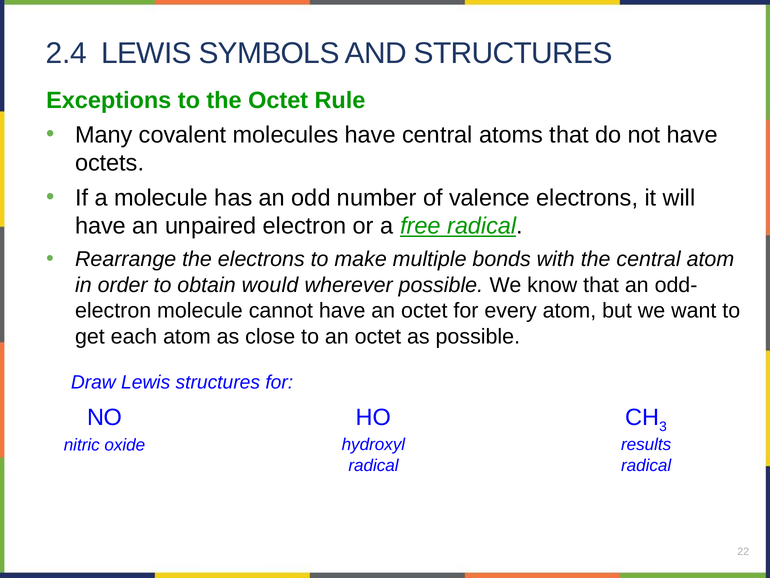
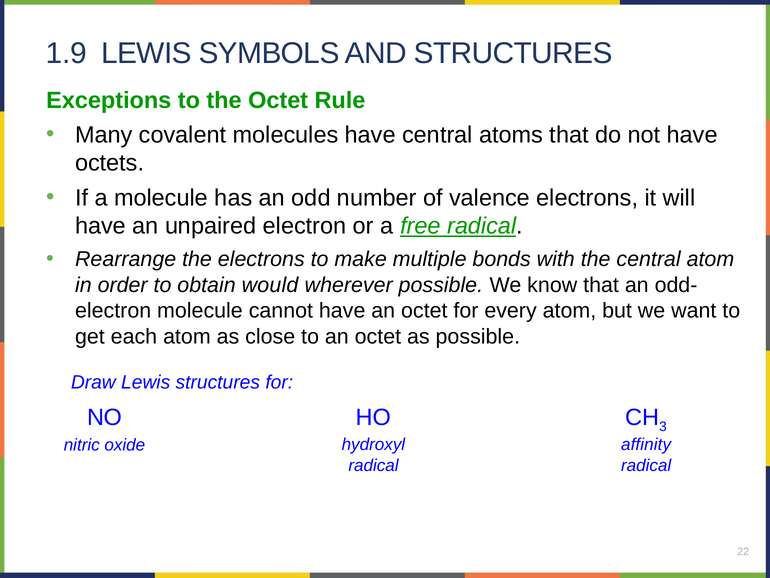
2.4: 2.4 -> 1.9
results: results -> affinity
